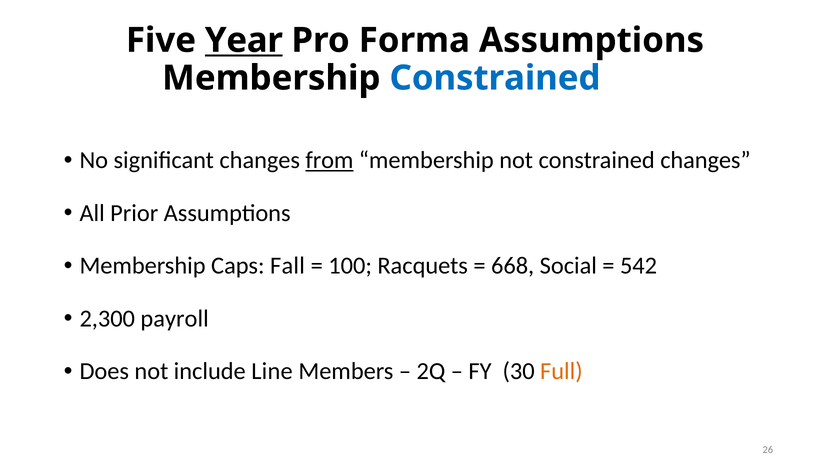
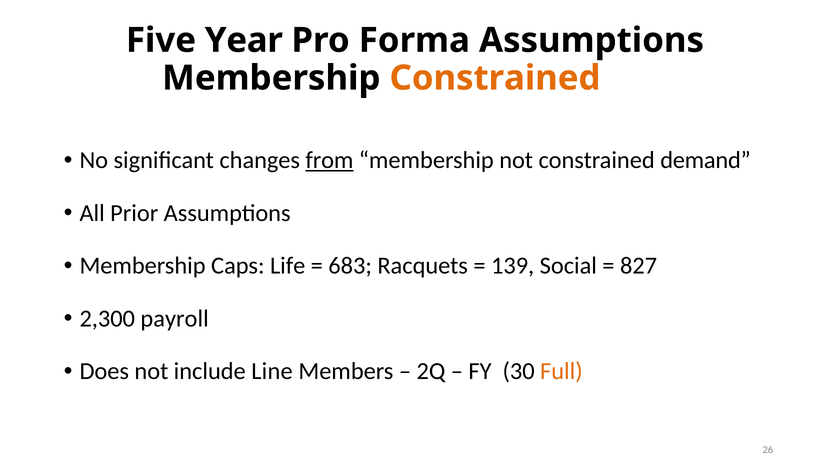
Year underline: present -> none
Constrained at (495, 78) colour: blue -> orange
constrained changes: changes -> demand
Fall: Fall -> Life
100: 100 -> 683
668: 668 -> 139
542: 542 -> 827
